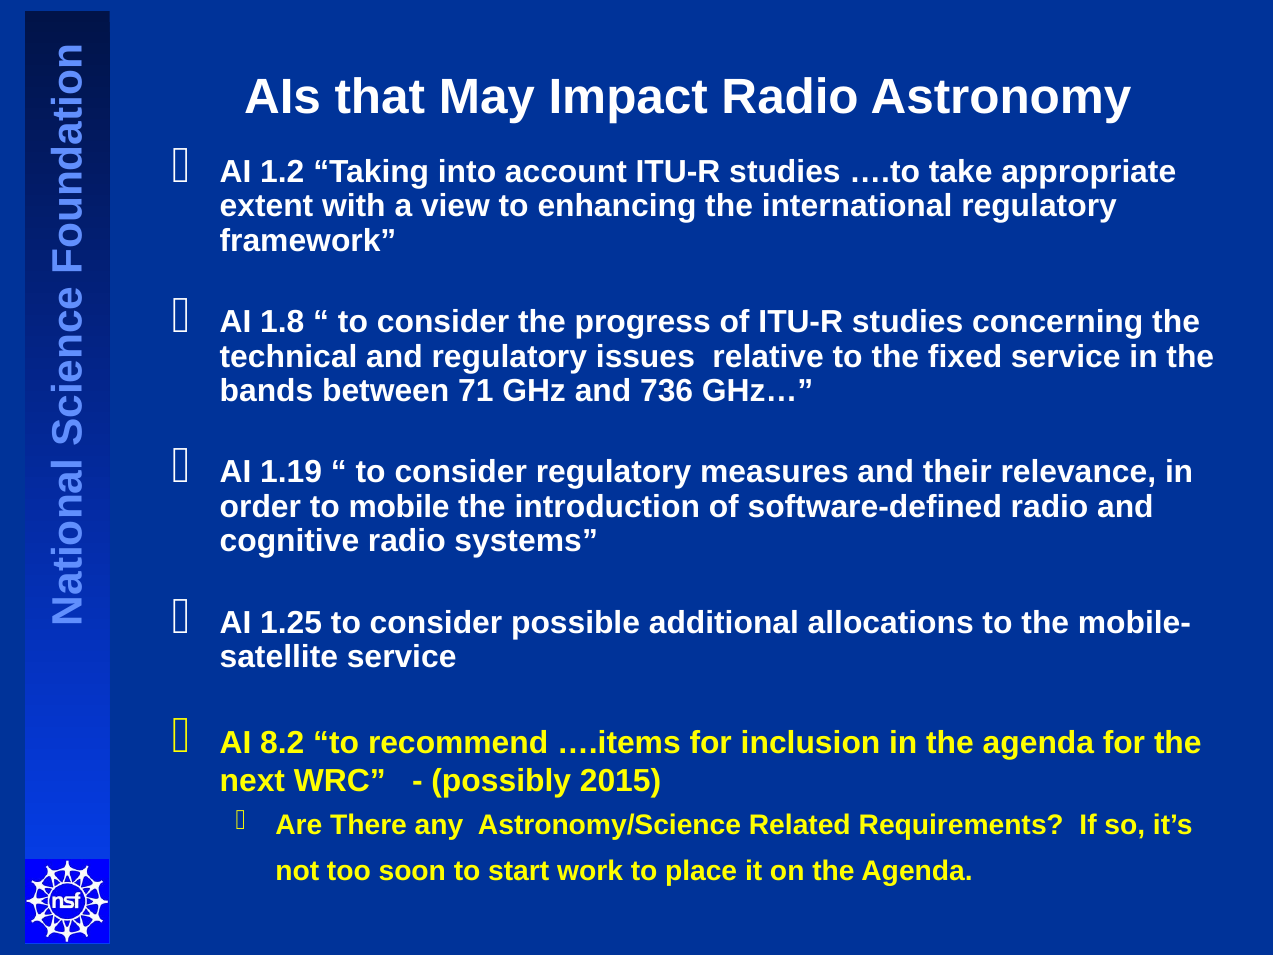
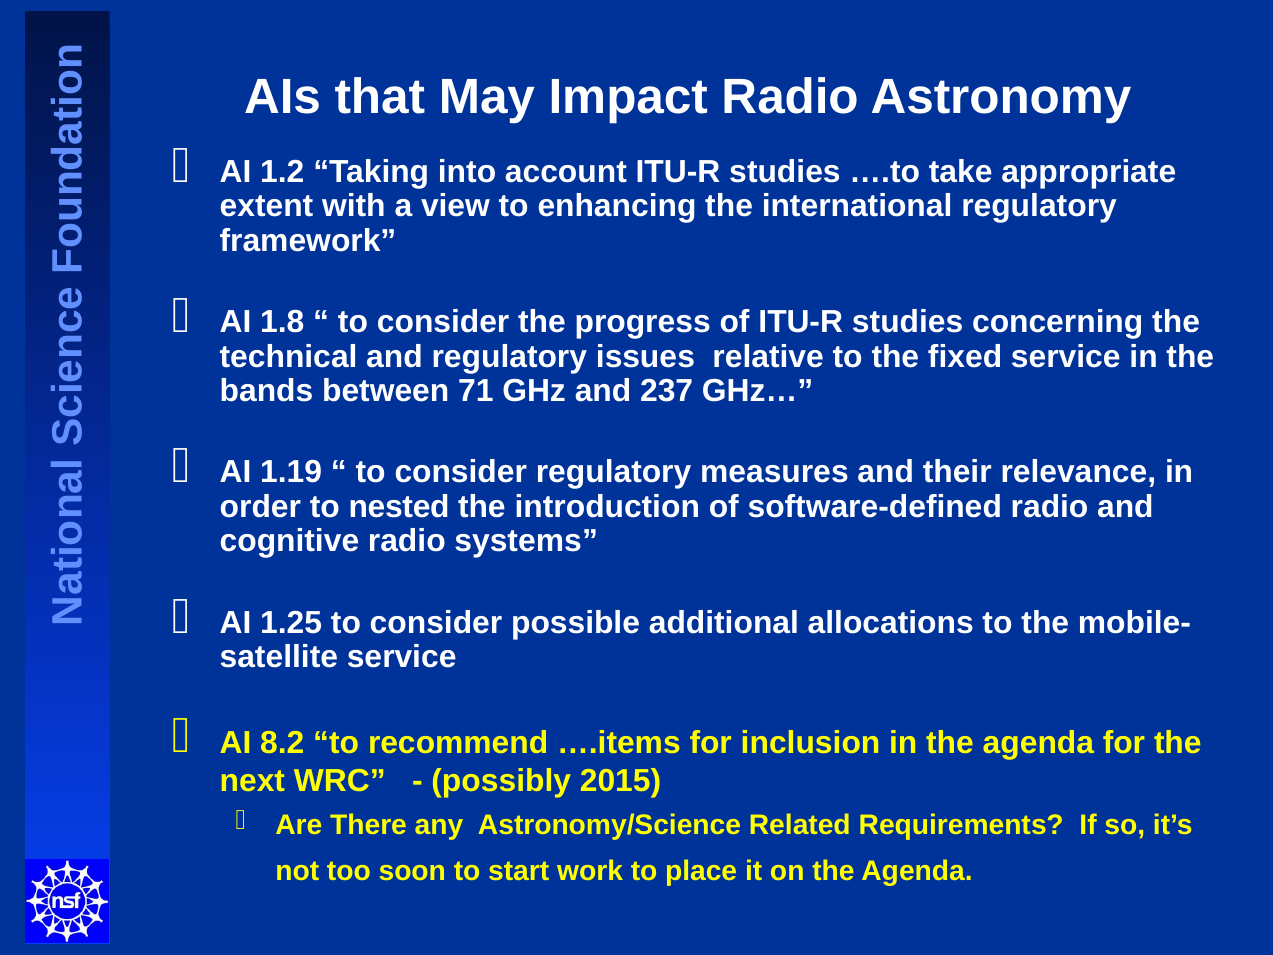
736: 736 -> 237
mobile: mobile -> nested
